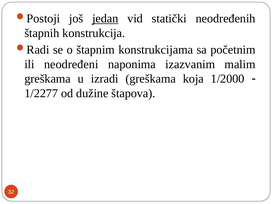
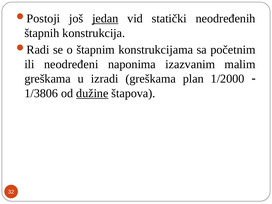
koja: koja -> plan
1/2277: 1/2277 -> 1/3806
dužine underline: none -> present
